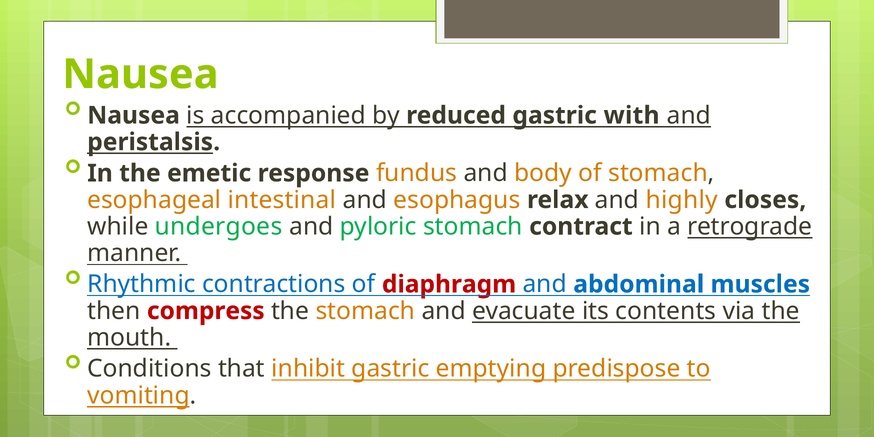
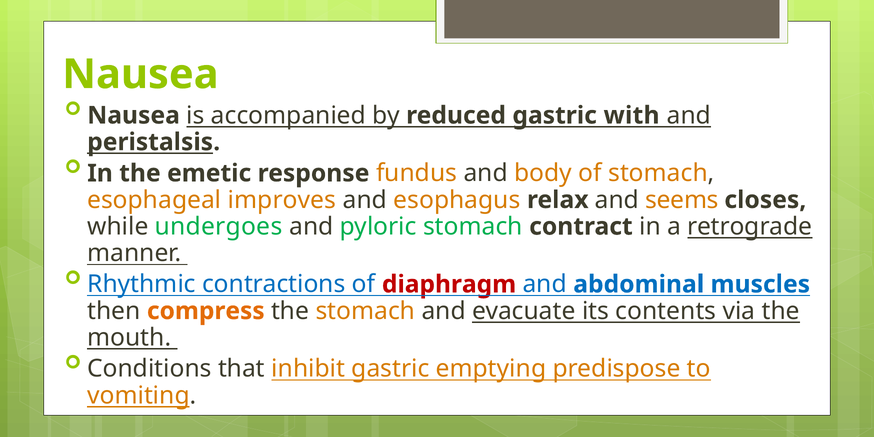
intestinal: intestinal -> improves
highly: highly -> seems
compress colour: red -> orange
